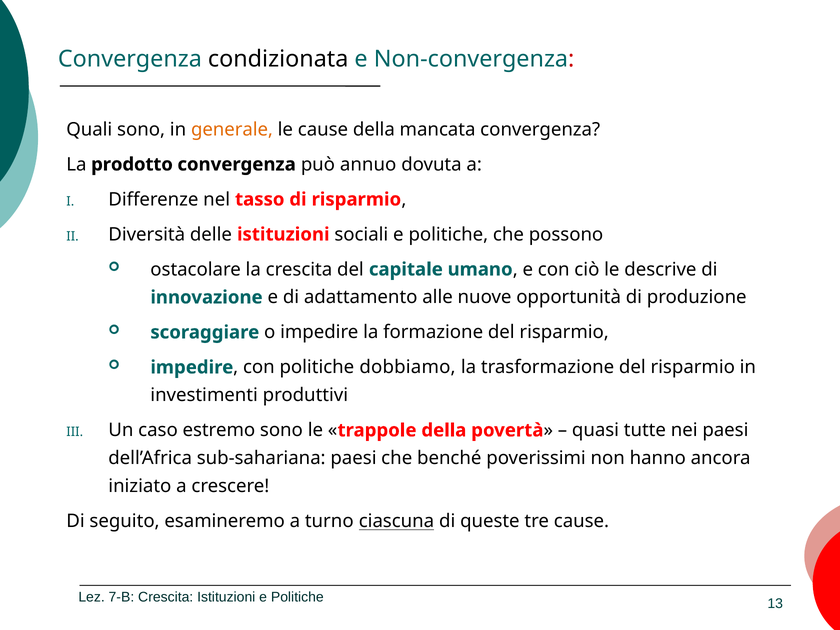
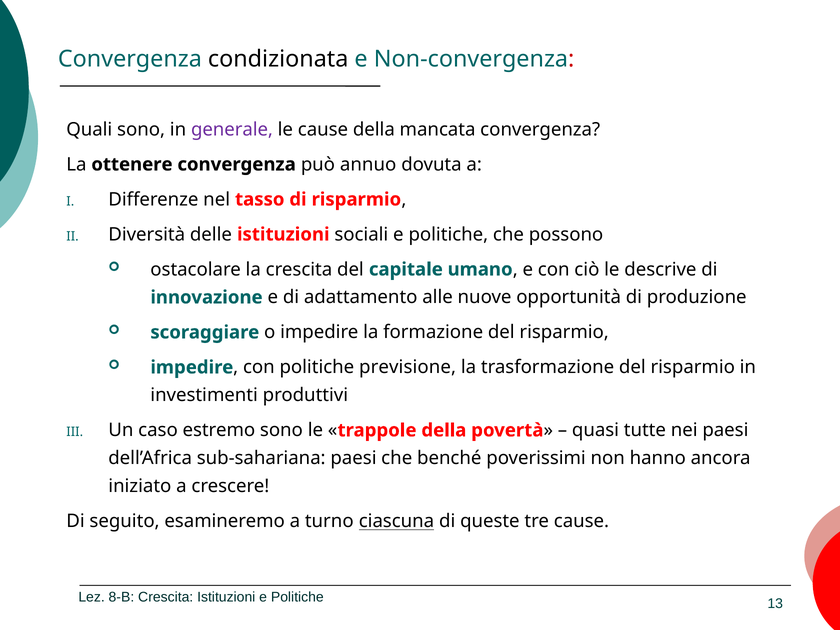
generale colour: orange -> purple
prodotto: prodotto -> ottenere
dobbiamo: dobbiamo -> previsione
7-B: 7-B -> 8-B
